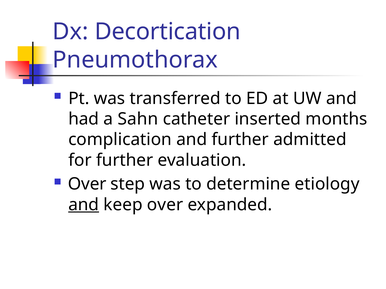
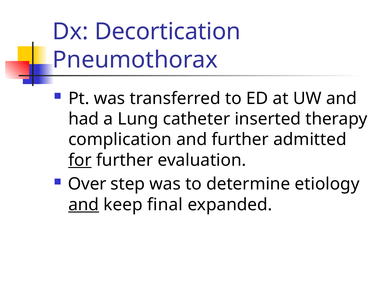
Sahn: Sahn -> Lung
months: months -> therapy
for underline: none -> present
keep over: over -> final
